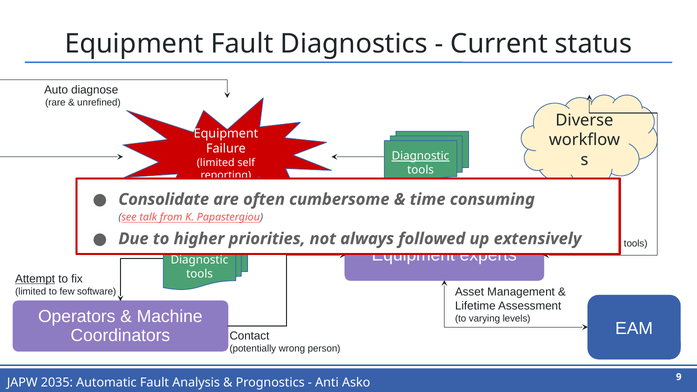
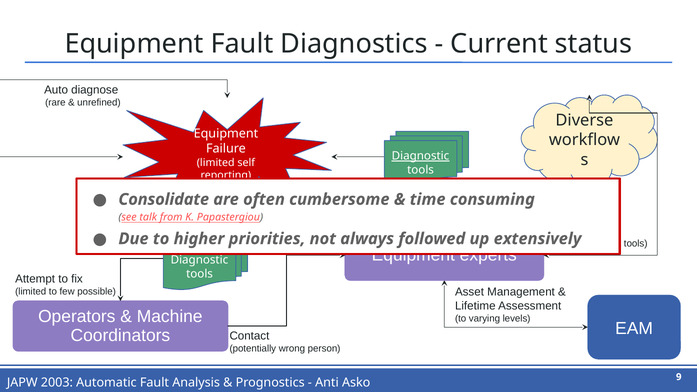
Attempt at (35, 279) underline: present -> none
software: software -> possible
2035: 2035 -> 2003
